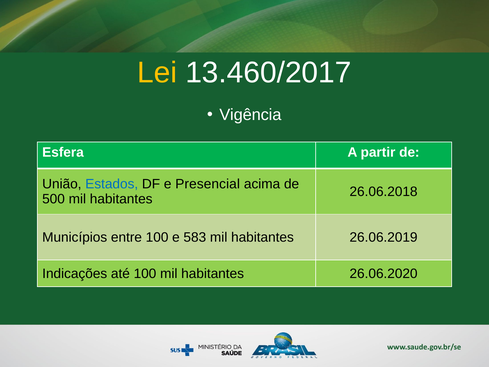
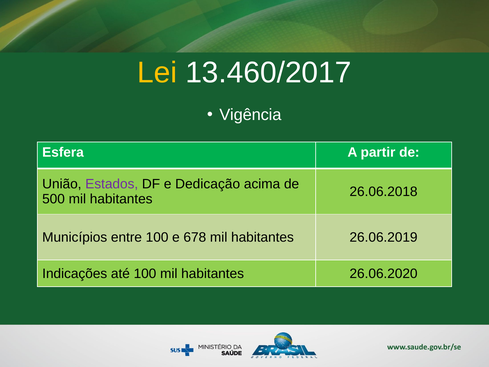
Estados colour: blue -> purple
Presencial: Presencial -> Dedicação
583: 583 -> 678
